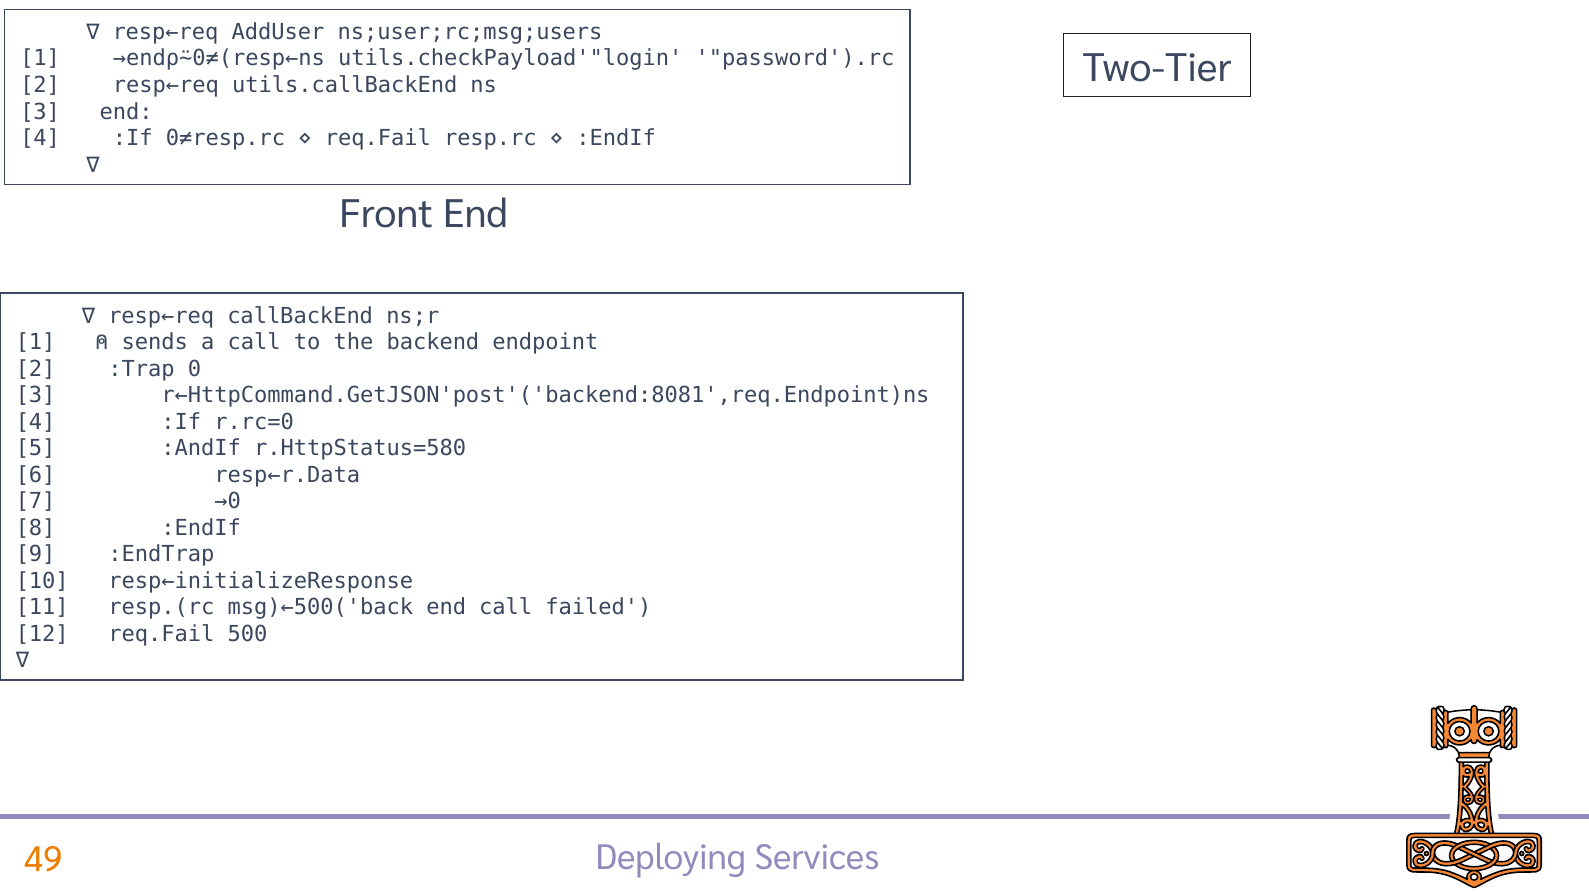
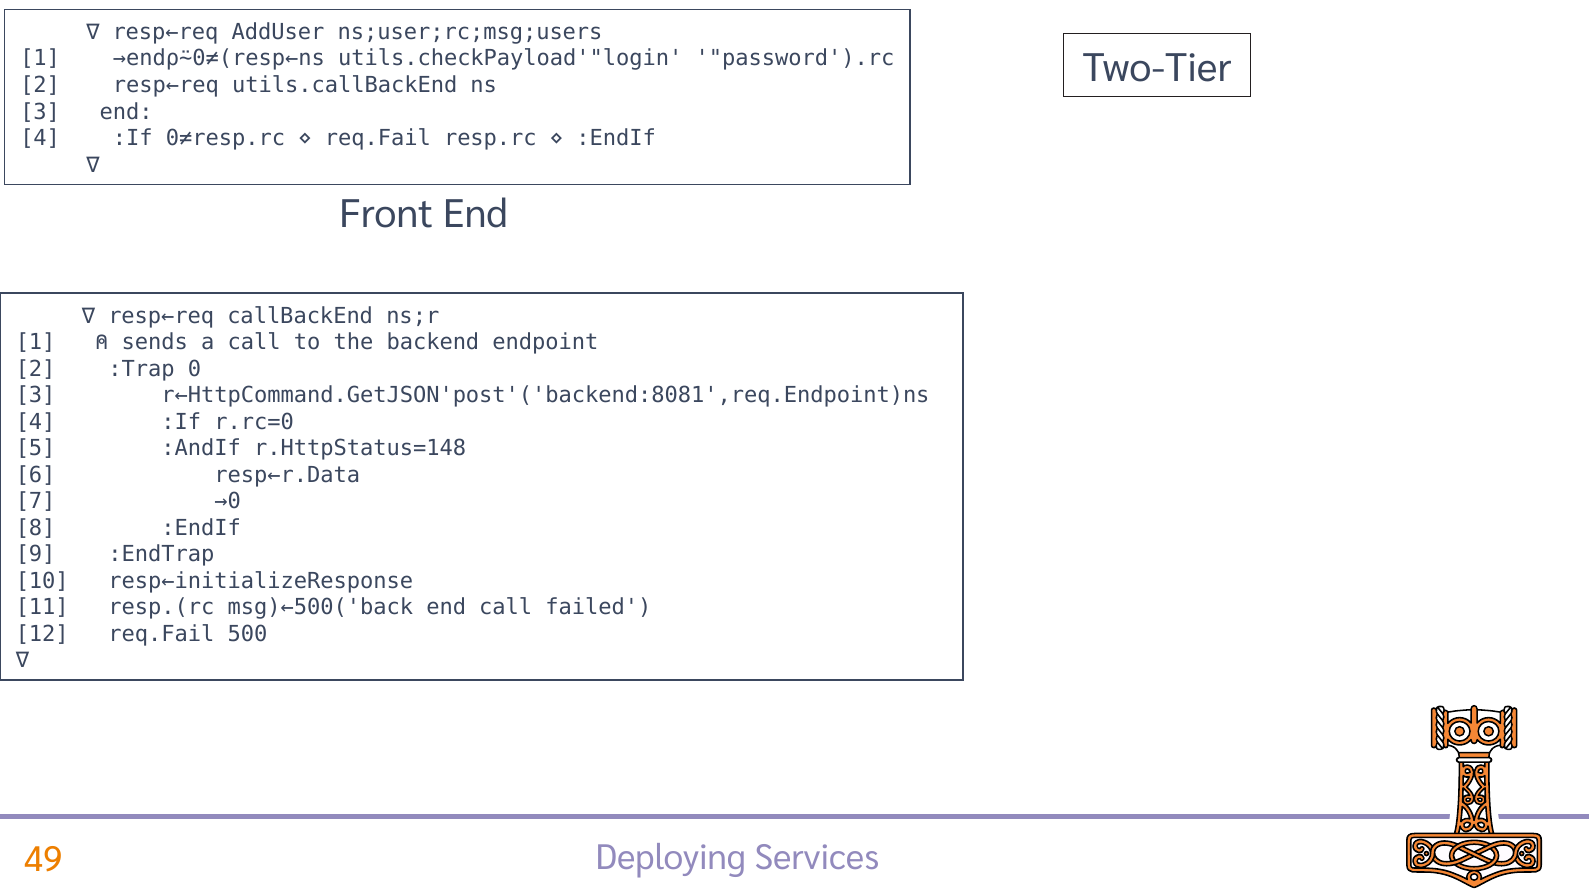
r.HttpStatus=580: r.HttpStatus=580 -> r.HttpStatus=148
